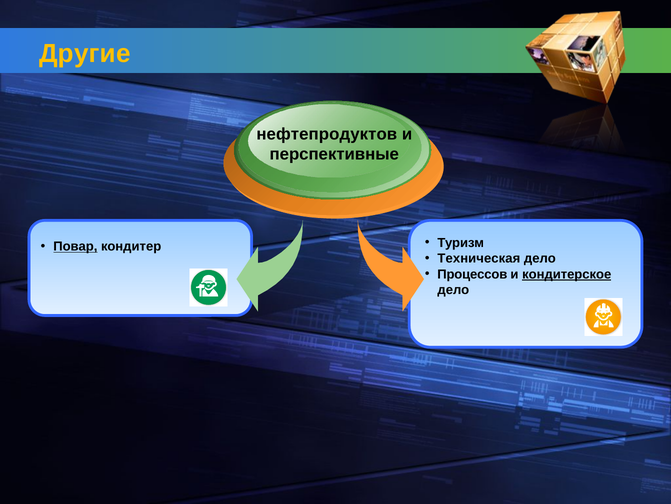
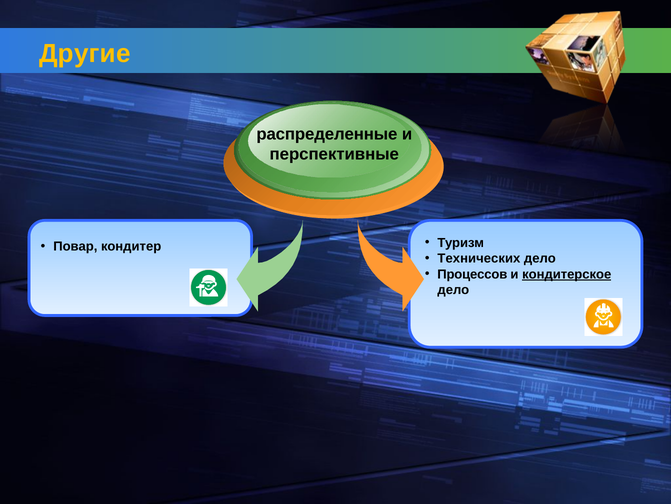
нефтепродуктов: нефтепродуктов -> распределенные
Повар underline: present -> none
Техническая: Техническая -> Технических
